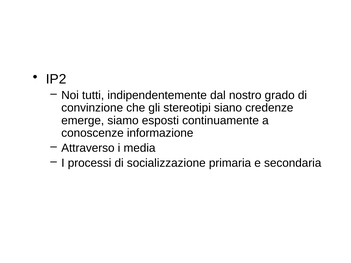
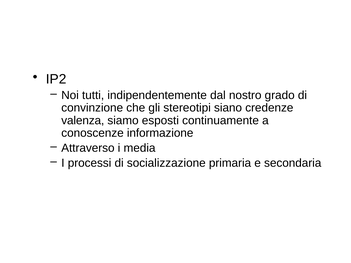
emerge: emerge -> valenza
